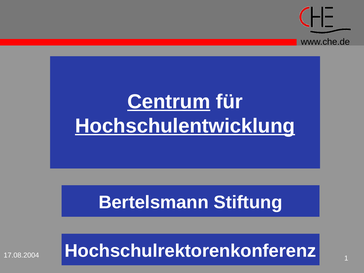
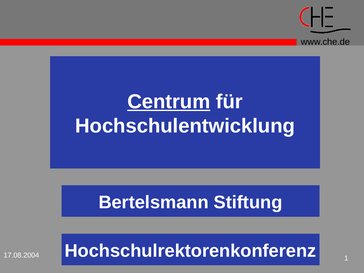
Hochschulentwicklung underline: present -> none
